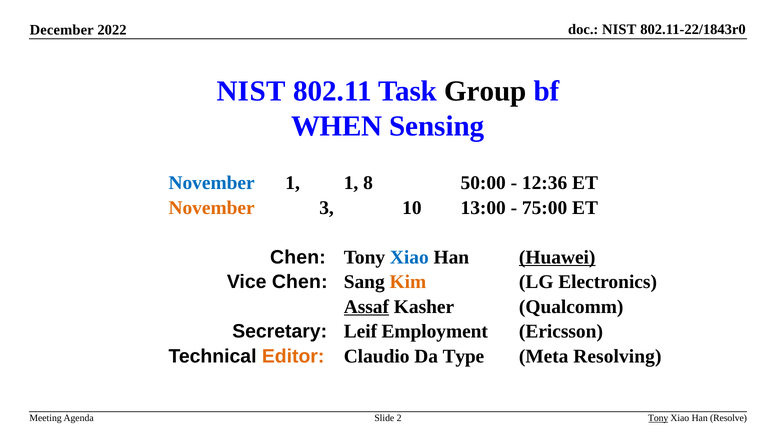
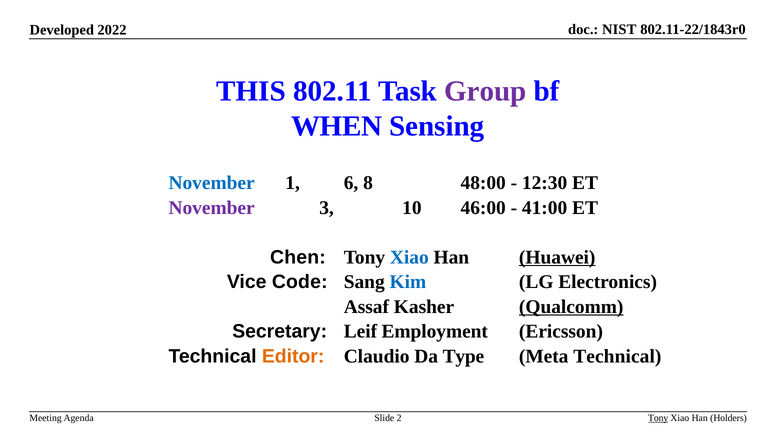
December: December -> Developed
NIST at (251, 91): NIST -> THIS
Group colour: black -> purple
1 1: 1 -> 6
50:00: 50:00 -> 48:00
12:36: 12:36 -> 12:30
November at (212, 208) colour: orange -> purple
13:00: 13:00 -> 46:00
75:00: 75:00 -> 41:00
Vice Chen: Chen -> Code
Kim colour: orange -> blue
Assaf underline: present -> none
Qualcomm underline: none -> present
Meta Resolving: Resolving -> Technical
Resolve: Resolve -> Holders
